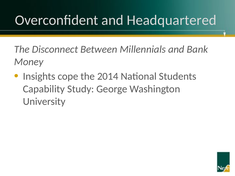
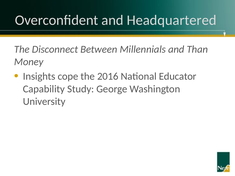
Bank: Bank -> Than
2014: 2014 -> 2016
Students: Students -> Educator
